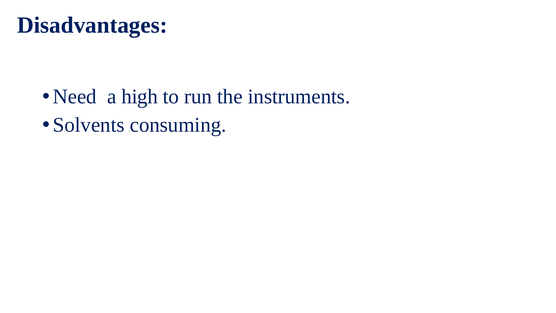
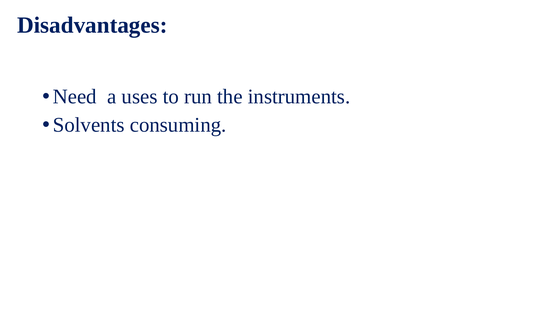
high: high -> uses
